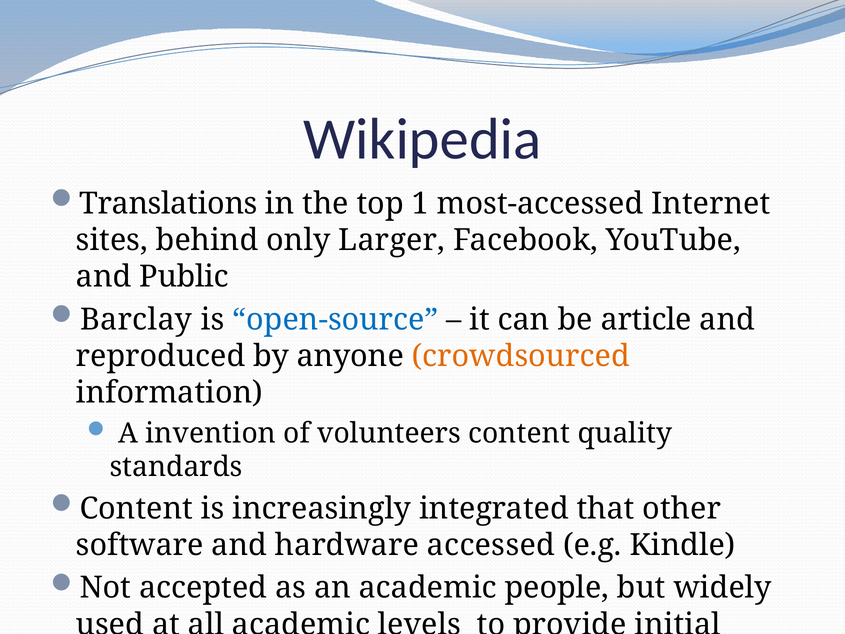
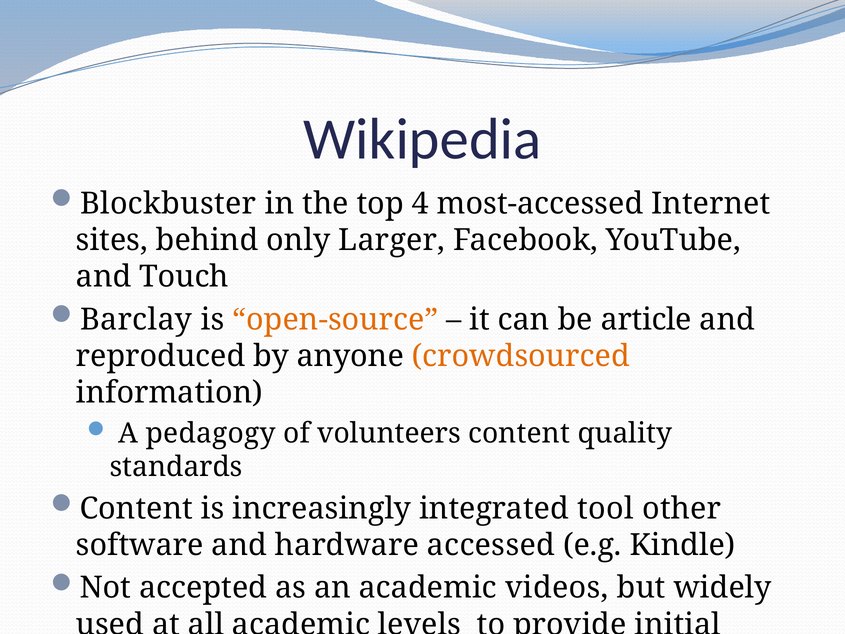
Translations: Translations -> Blockbuster
1: 1 -> 4
Public: Public -> Touch
open-source colour: blue -> orange
invention: invention -> pedagogy
that: that -> tool
people: people -> videos
